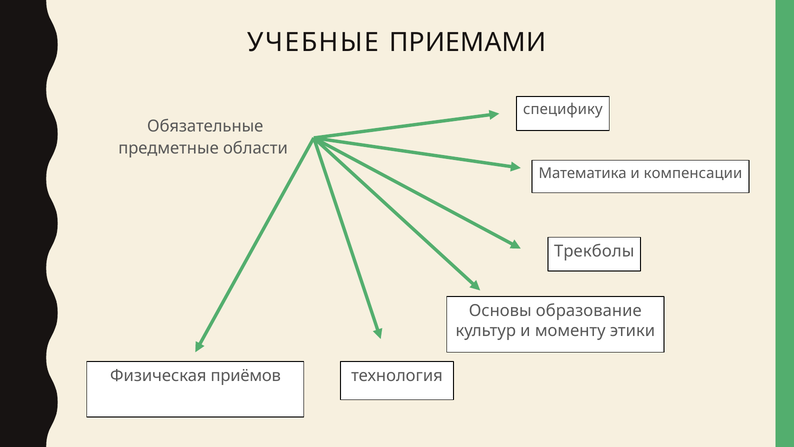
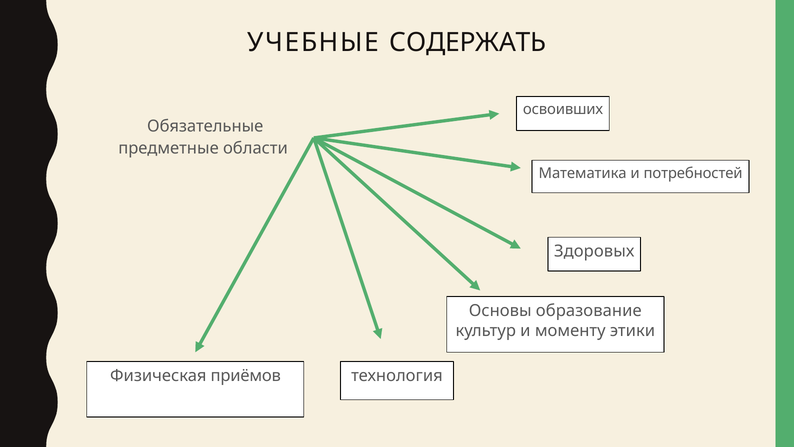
ПРИЕМАМИ: ПРИЕМАМИ -> СОДЕРЖАТЬ
специфику: специфику -> освоивших
компенсации: компенсации -> потребностей
Трекболы: Трекболы -> Здоровых
